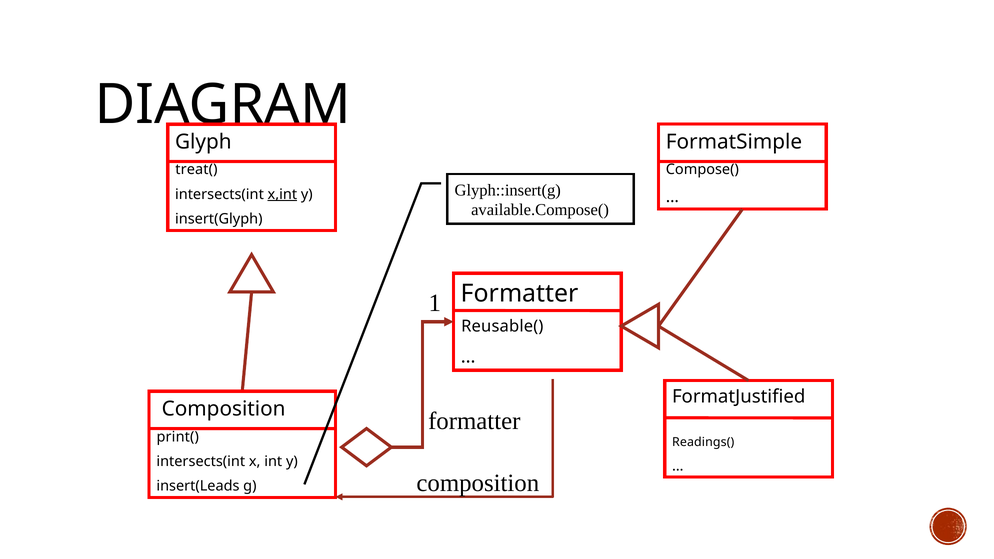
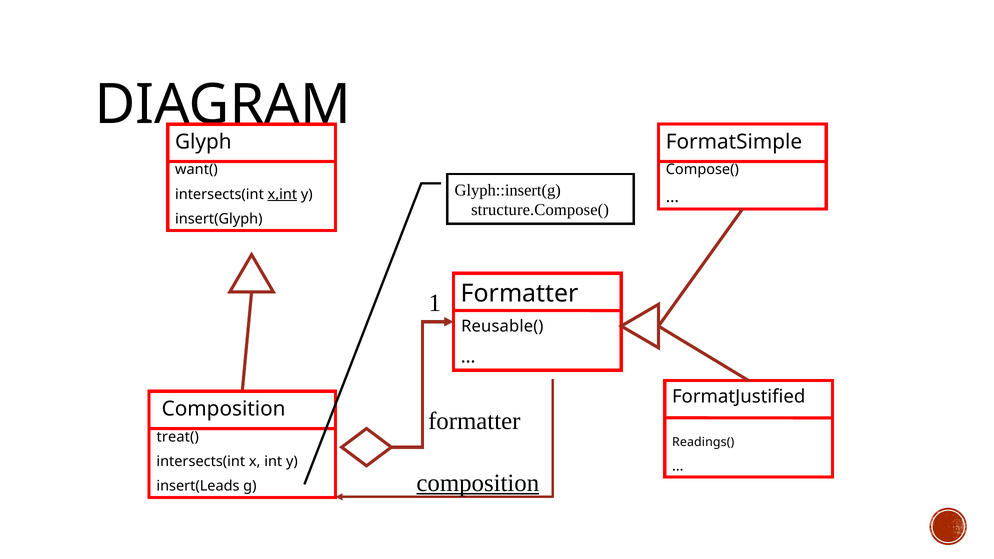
treat(: treat( -> want(
available.Compose(: available.Compose( -> structure.Compose(
print(: print( -> treat(
composition at (478, 483) underline: none -> present
